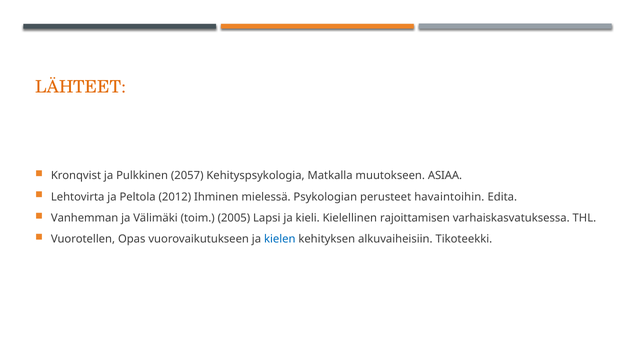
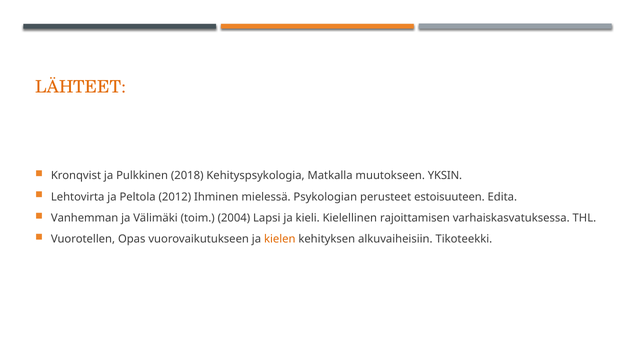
2057: 2057 -> 2018
ASIAA: ASIAA -> YKSIN
havaintoihin: havaintoihin -> estoisuuteen
2005: 2005 -> 2004
kielen colour: blue -> orange
